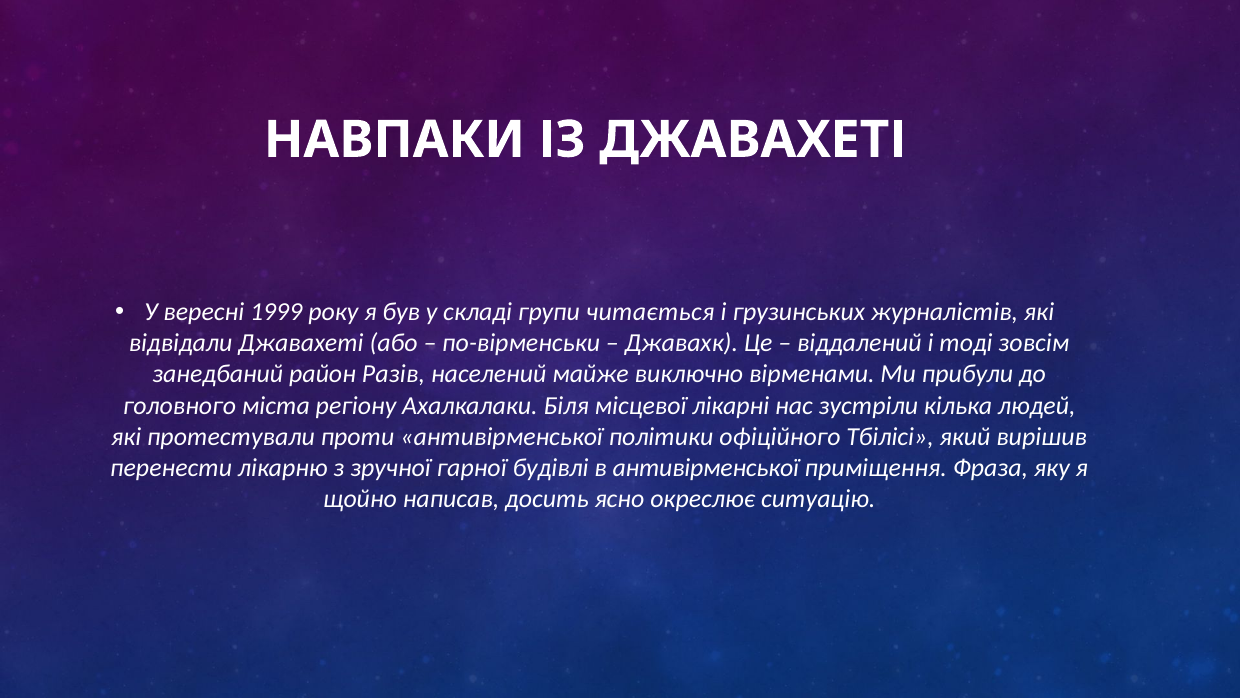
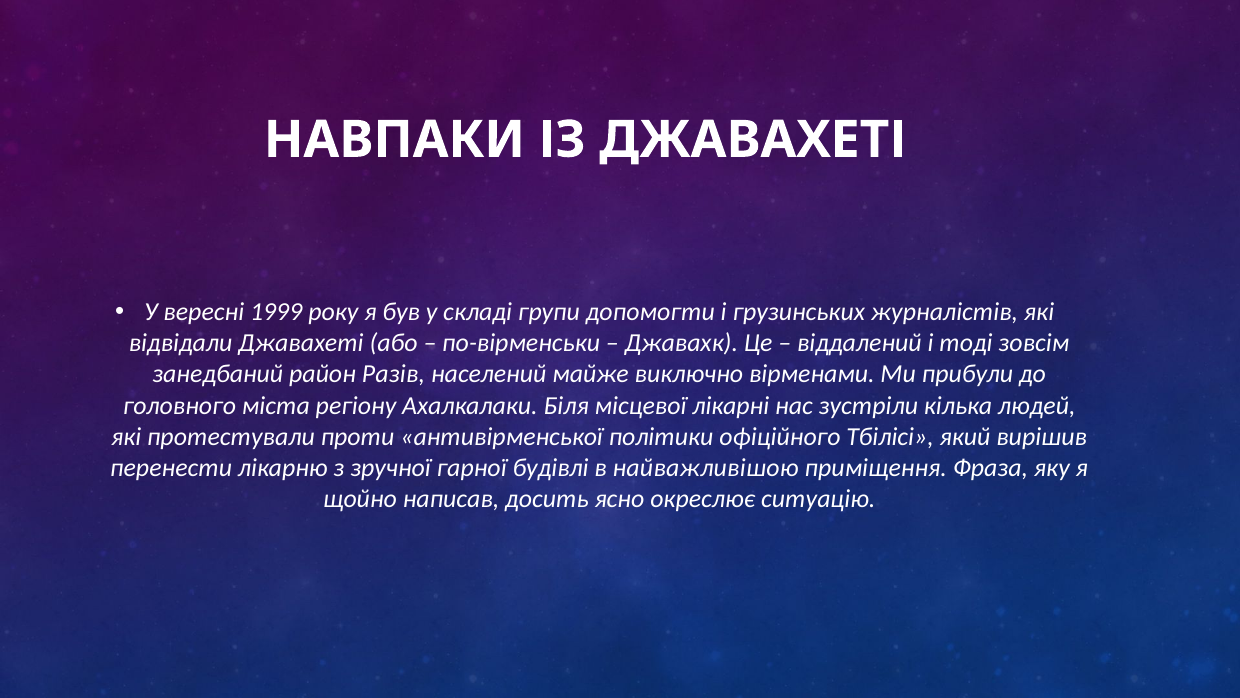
читається: читається -> допомогти
в антивірменської: антивірменської -> найважливішою
